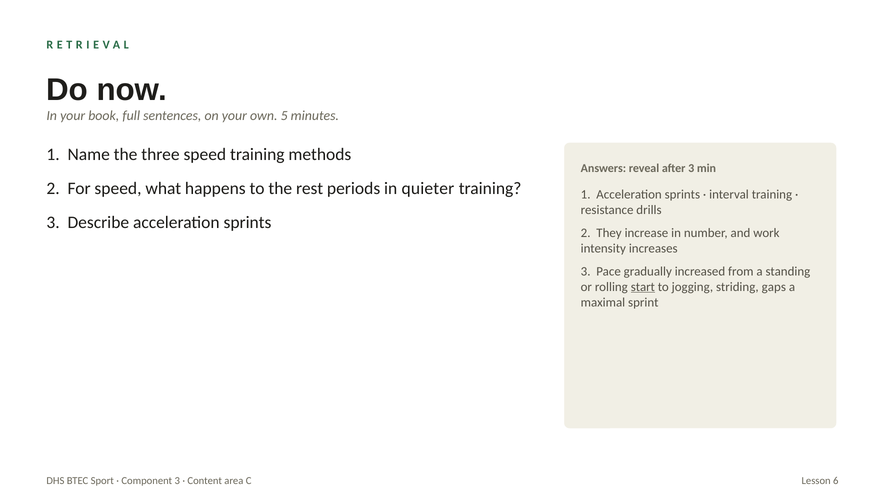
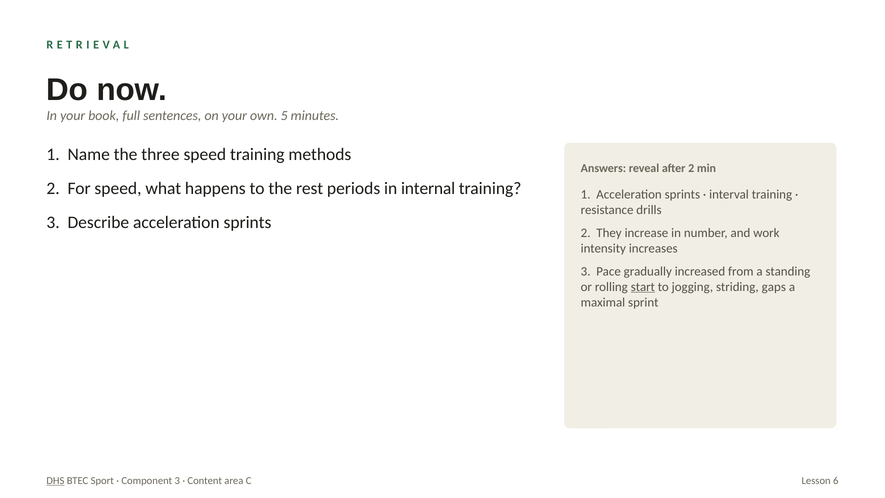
after 3: 3 -> 2
quieter: quieter -> internal
DHS underline: none -> present
